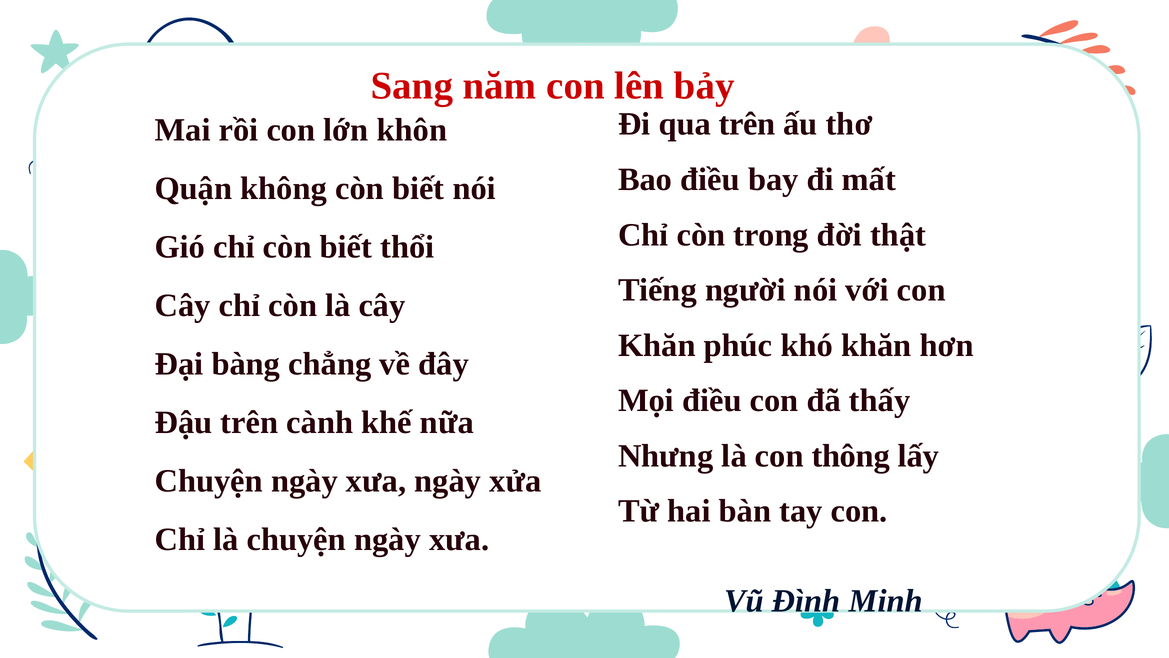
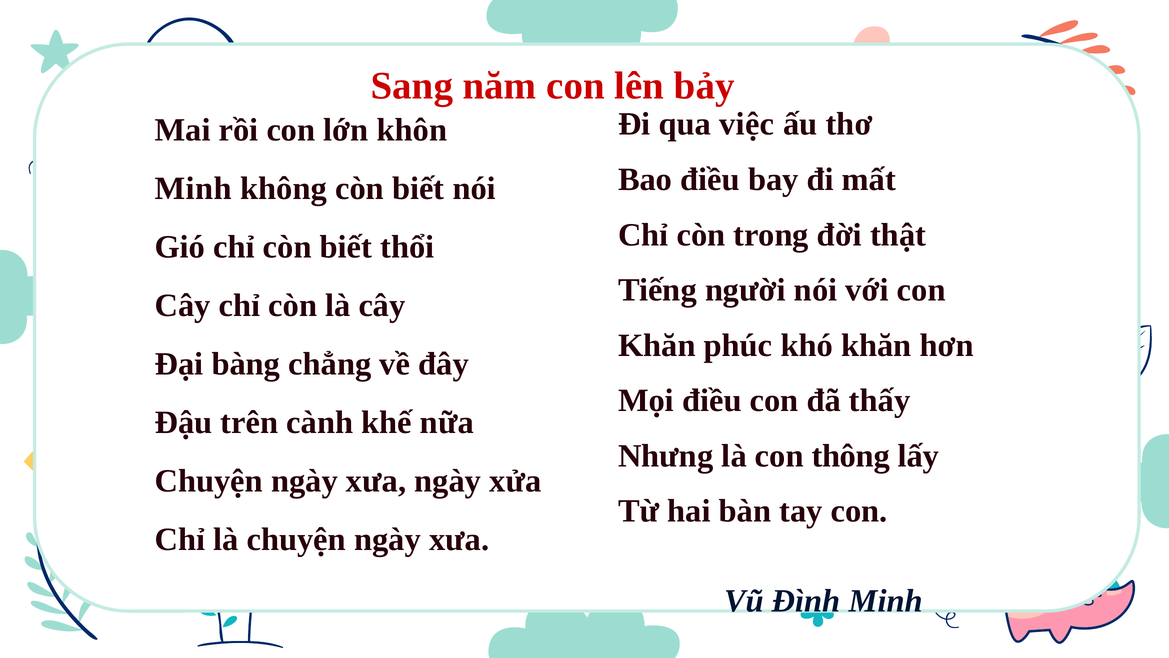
qua trên: trên -> việc
Quận at (193, 188): Quận -> Minh
